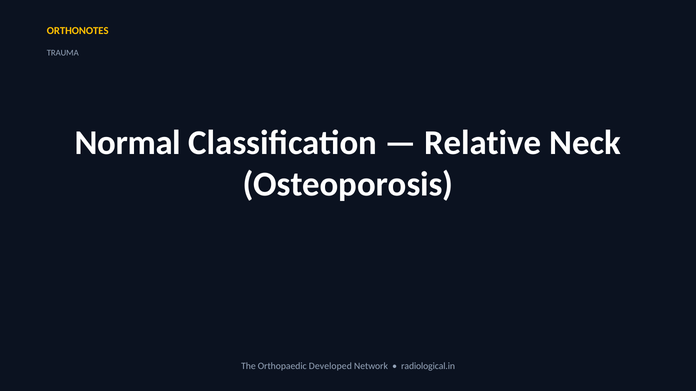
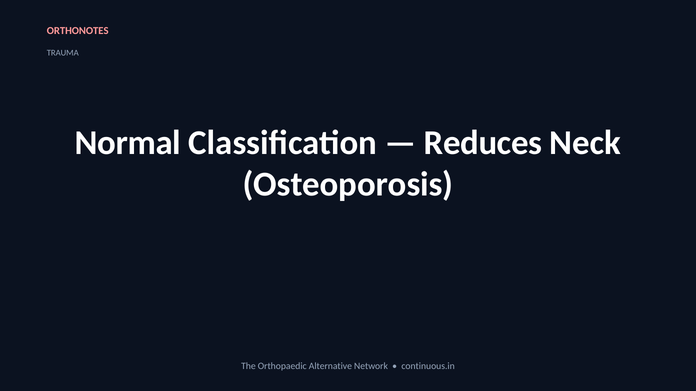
ORTHONOTES colour: yellow -> pink
Relative: Relative -> Reduces
Developed: Developed -> Alternative
radiological.in: radiological.in -> continuous.in
